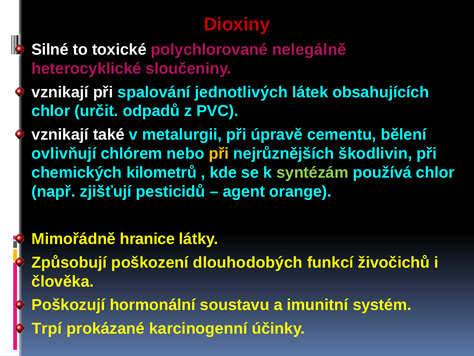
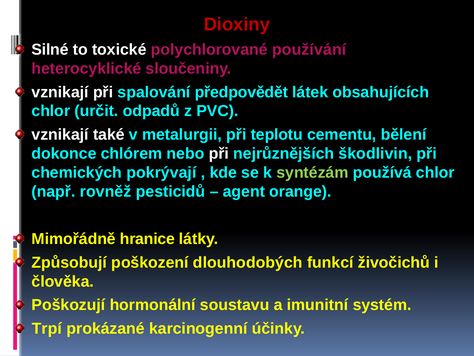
nelegálně: nelegálně -> používání
jednotlivých: jednotlivých -> předpovědět
úpravě: úpravě -> teplotu
ovlivňují: ovlivňují -> dokonce
při at (219, 153) colour: yellow -> white
kilometrů: kilometrů -> pokrývají
zjišťují: zjišťují -> rovněž
